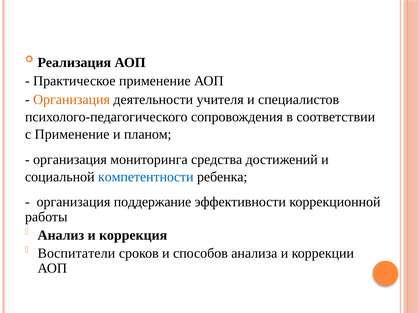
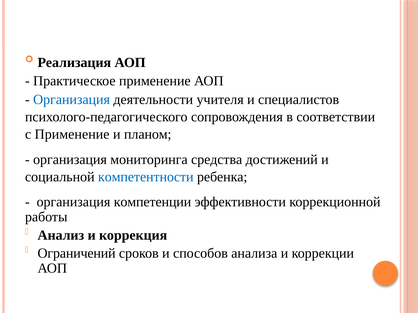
Организация at (72, 100) colour: orange -> blue
поддержание: поддержание -> компетенции
Воспитатели: Воспитатели -> Ограничений
